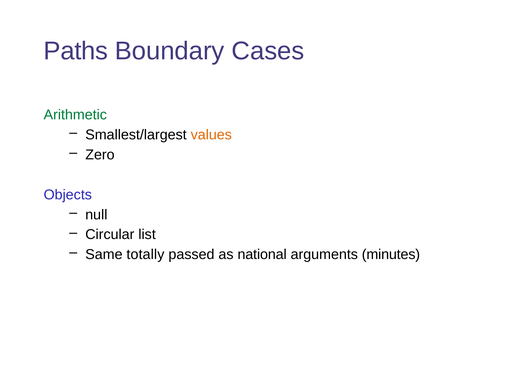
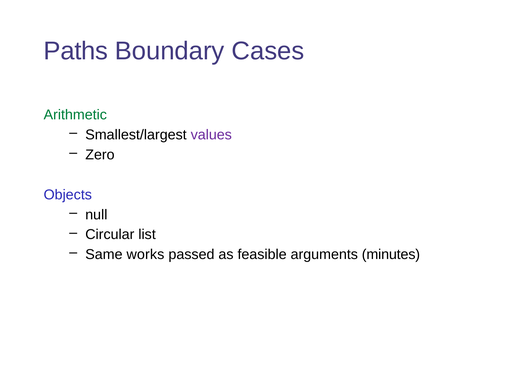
values colour: orange -> purple
totally: totally -> works
national: national -> feasible
